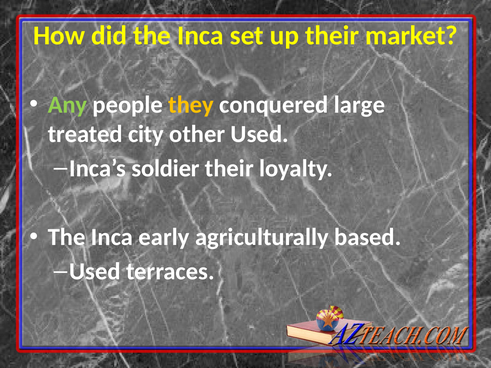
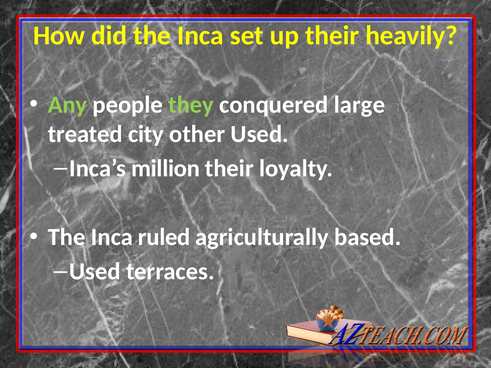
market: market -> heavily
they colour: yellow -> light green
soldier: soldier -> million
early: early -> ruled
